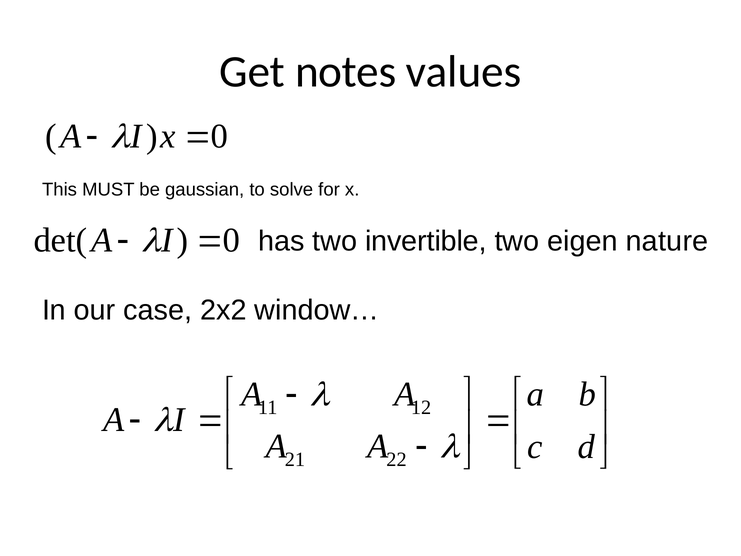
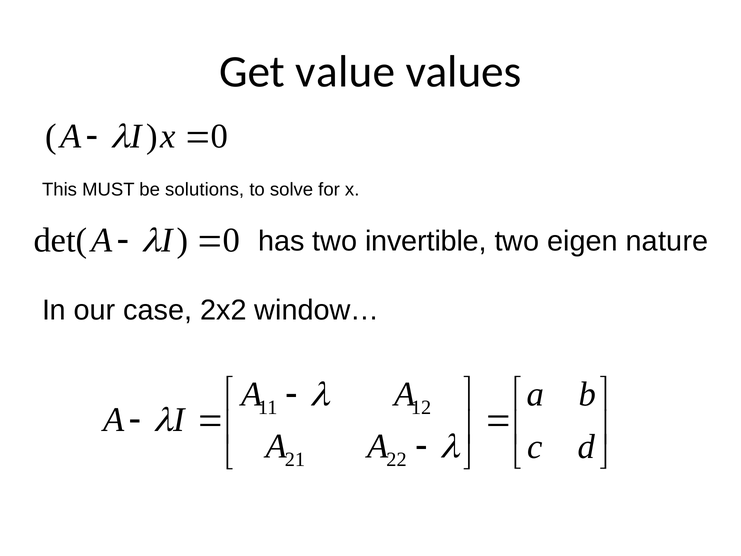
notes: notes -> value
gaussian: gaussian -> solutions
